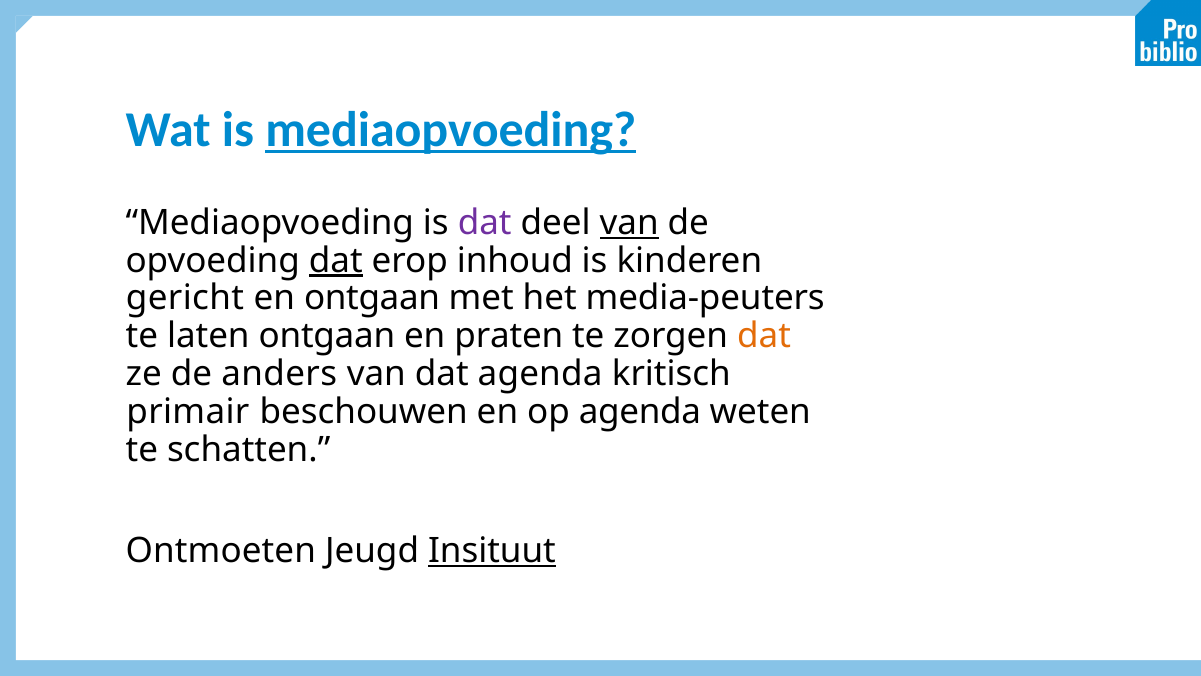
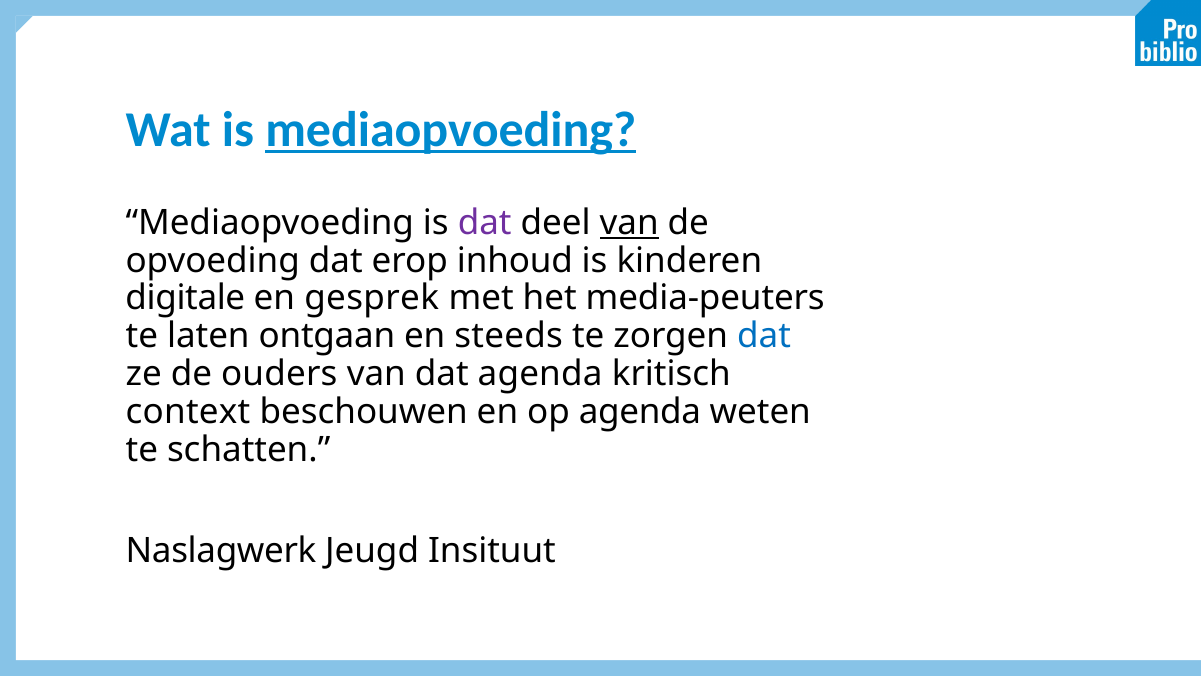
dat at (336, 260) underline: present -> none
gericht: gericht -> digitale
en ontgaan: ontgaan -> gesprek
praten: praten -> steeds
dat at (764, 336) colour: orange -> blue
anders: anders -> ouders
primair: primair -> context
Ontmoeten: Ontmoeten -> Naslagwerk
Insituut underline: present -> none
